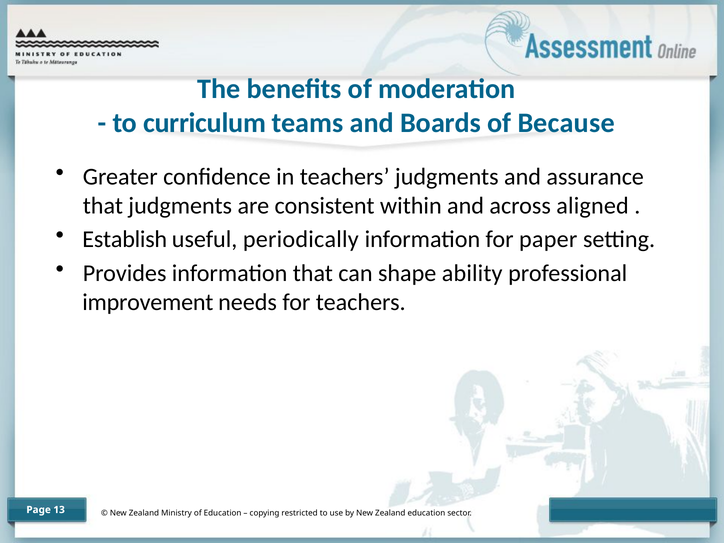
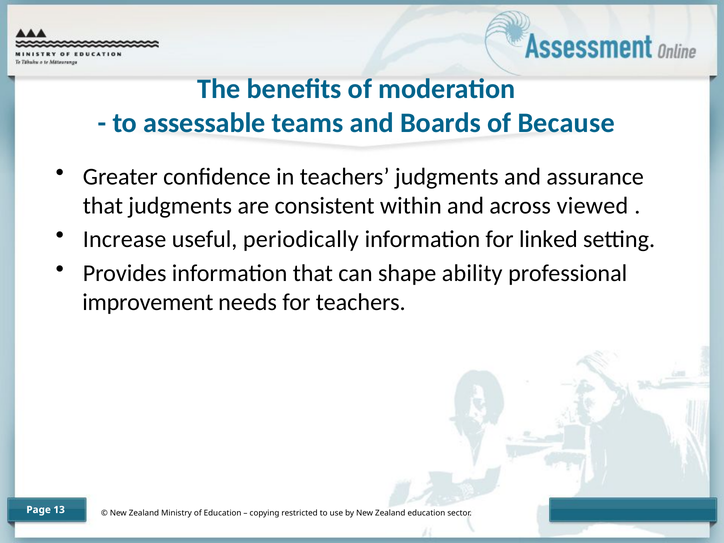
curriculum: curriculum -> assessable
aligned: aligned -> viewed
Establish: Establish -> Increase
paper: paper -> linked
